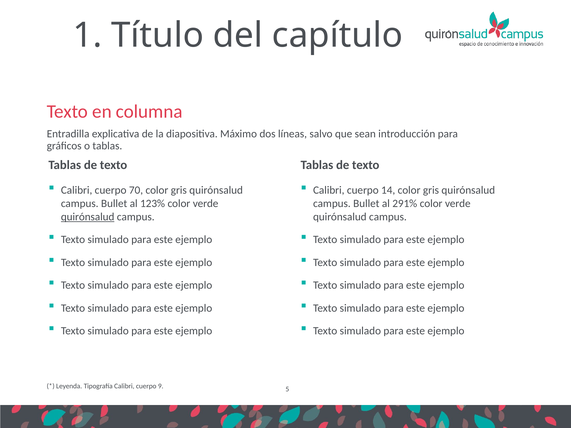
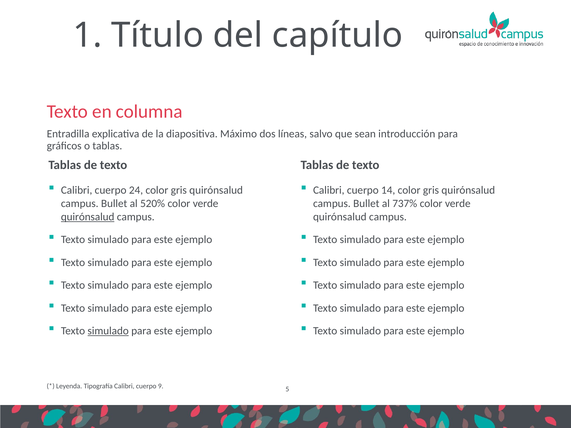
70: 70 -> 24
123%: 123% -> 520%
291%: 291% -> 737%
simulado at (108, 331) underline: none -> present
